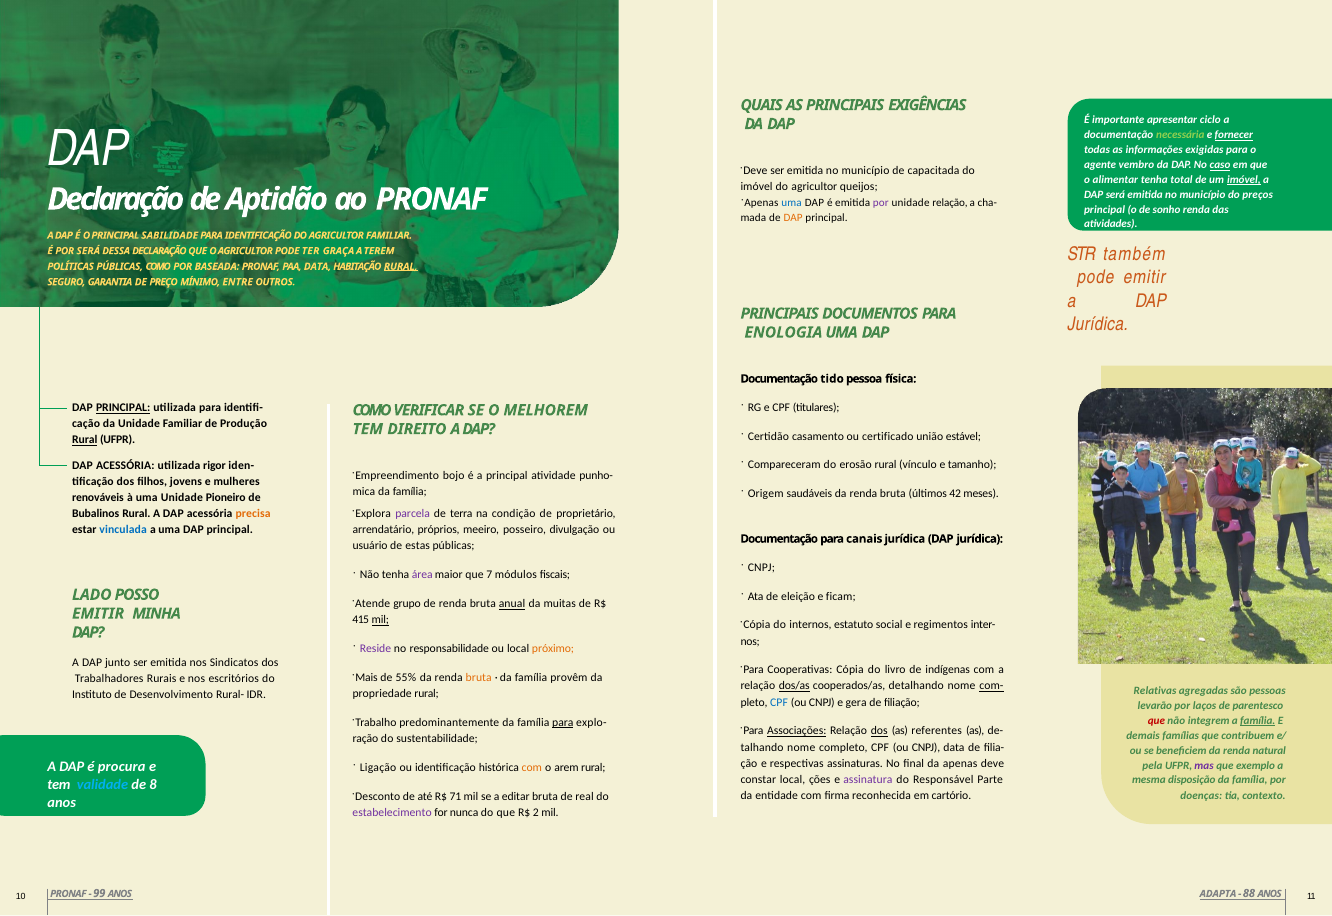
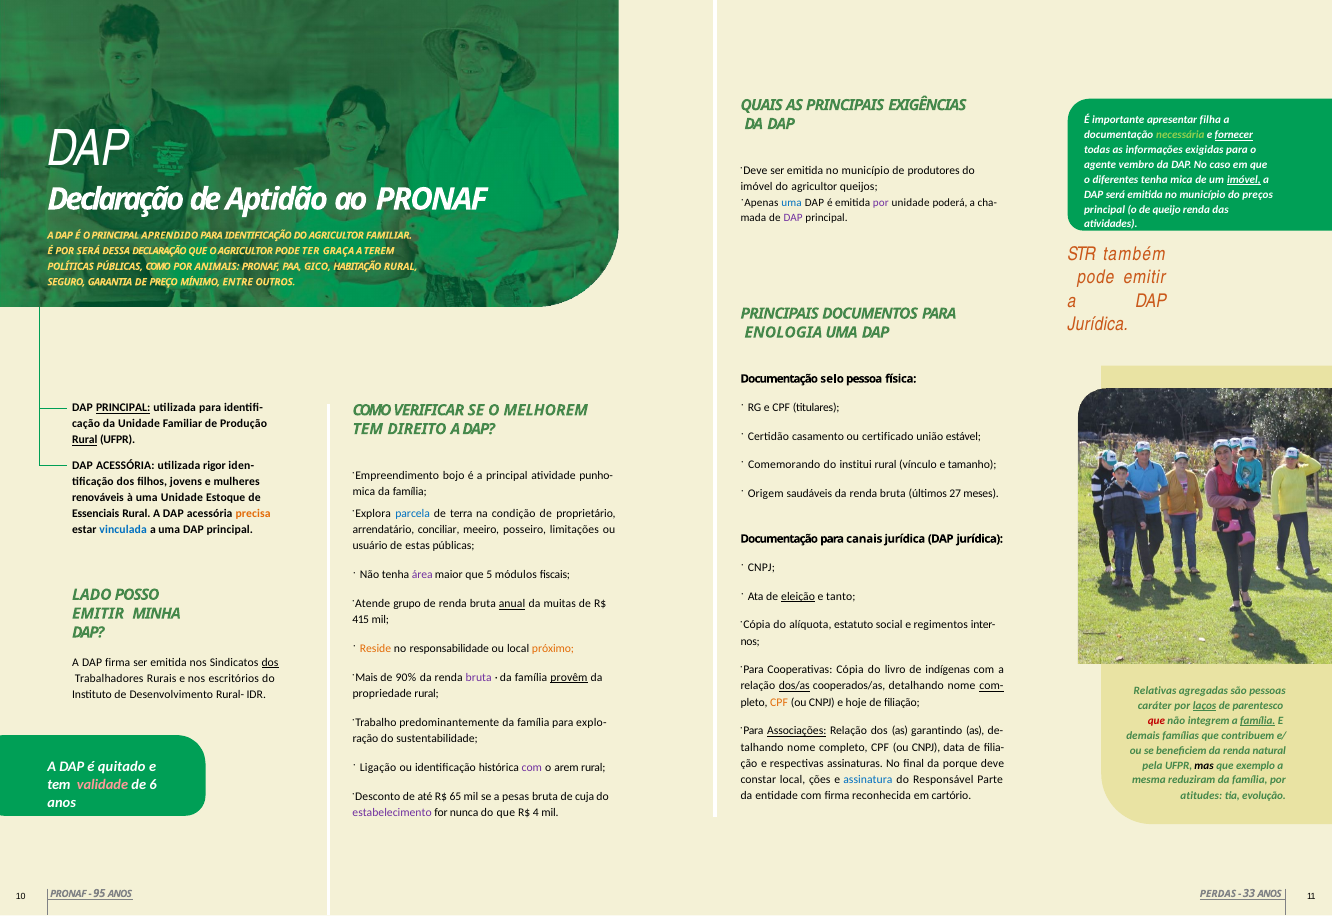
ciclo: ciclo -> filha
caso underline: present -> none
capacitada: capacitada -> produtores
alimentar: alimentar -> diferentes
tenha total: total -> mica
unidade relação: relação -> poderá
sonho: sonho -> queijo
DAP at (793, 218) colour: orange -> purple
SABILIDADE: SABILIDADE -> APRENDIDO
BASEADA: BASEADA -> ANIMAIS
PAA DATA: DATA -> GICO
RURAL at (401, 266) underline: present -> none
tido: tido -> selo
Compareceram: Compareceram -> Comemorando
erosão: erosão -> institui
42: 42 -> 27
Pioneiro: Pioneiro -> Estoque
parcela colour: purple -> blue
Bubalinos: Bubalinos -> Essenciais
próprios: próprios -> conciliar
divulgação: divulgação -> limitações
7: 7 -> 5
eleição underline: none -> present
ficam: ficam -> tanto
mil at (380, 620) underline: present -> none
internos: internos -> alíquota
Reside colour: purple -> orange
DAP junto: junto -> firma
dos at (270, 663) underline: none -> present
55%: 55% -> 90%
bruta at (479, 678) colour: orange -> purple
provêm underline: none -> present
CPF at (779, 702) colour: blue -> orange
gera: gera -> hoje
levarão: levarão -> caráter
laços underline: none -> present
para at (563, 723) underline: present -> none
dos at (879, 731) underline: present -> none
referentes: referentes -> garantindo
apenas: apenas -> porque
mas colour: purple -> black
procura: procura -> quitado
com at (532, 767) colour: orange -> purple
assinatura colour: purple -> blue
disposição: disposição -> reduziram
validade colour: light blue -> pink
8: 8 -> 6
71: 71 -> 65
editar: editar -> pesas
real: real -> cuja
doenças: doenças -> atitudes
contexto: contexto -> evolução
2: 2 -> 4
99: 99 -> 95
ADAPTA: ADAPTA -> PERDAS
88: 88 -> 33
